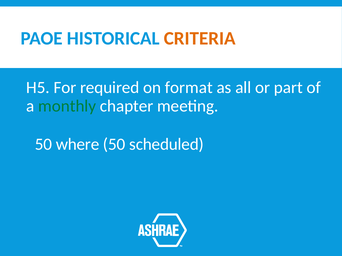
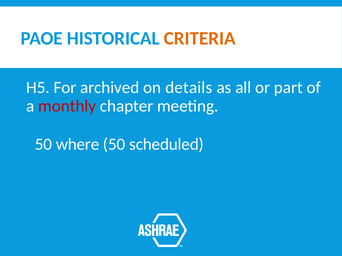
required: required -> archived
format: format -> details
monthly colour: green -> red
